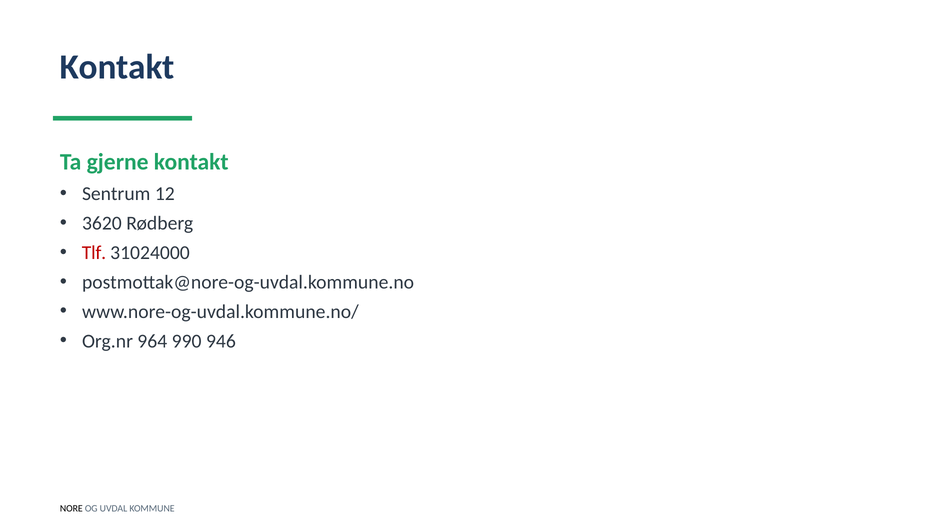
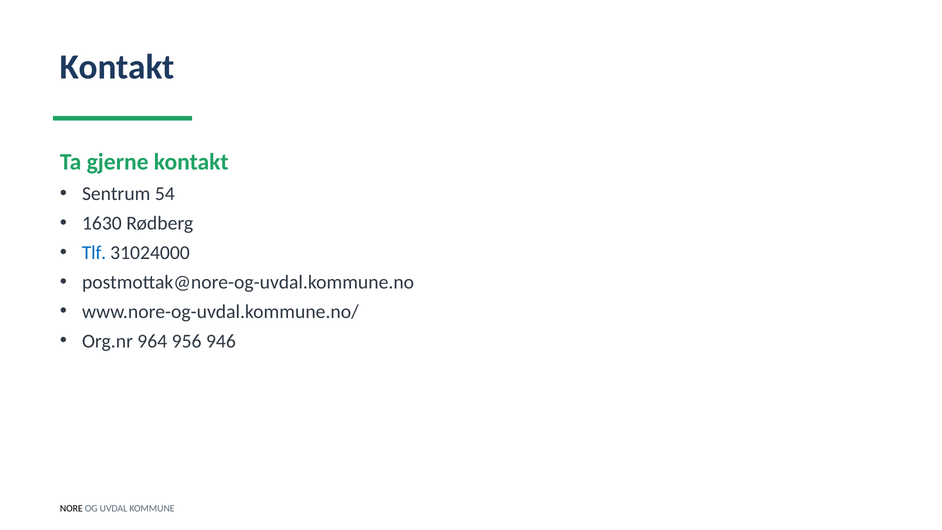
12: 12 -> 54
3620: 3620 -> 1630
Tlf colour: red -> blue
990: 990 -> 956
